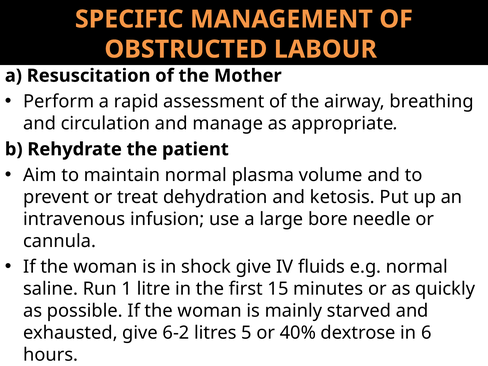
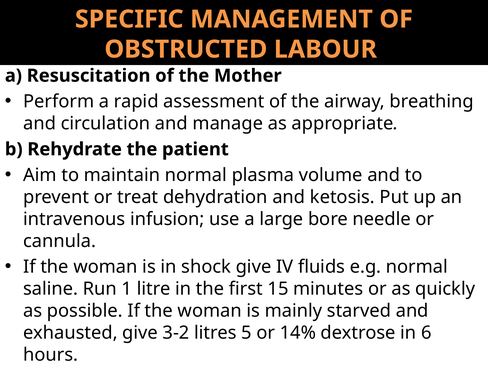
6-2: 6-2 -> 3-2
40%: 40% -> 14%
